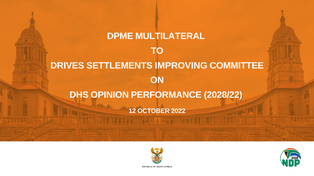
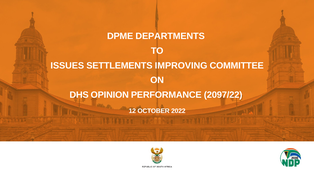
MULTILATERAL: MULTILATERAL -> DEPARTMENTS
DRIVES: DRIVES -> ISSUES
2028/22: 2028/22 -> 2097/22
